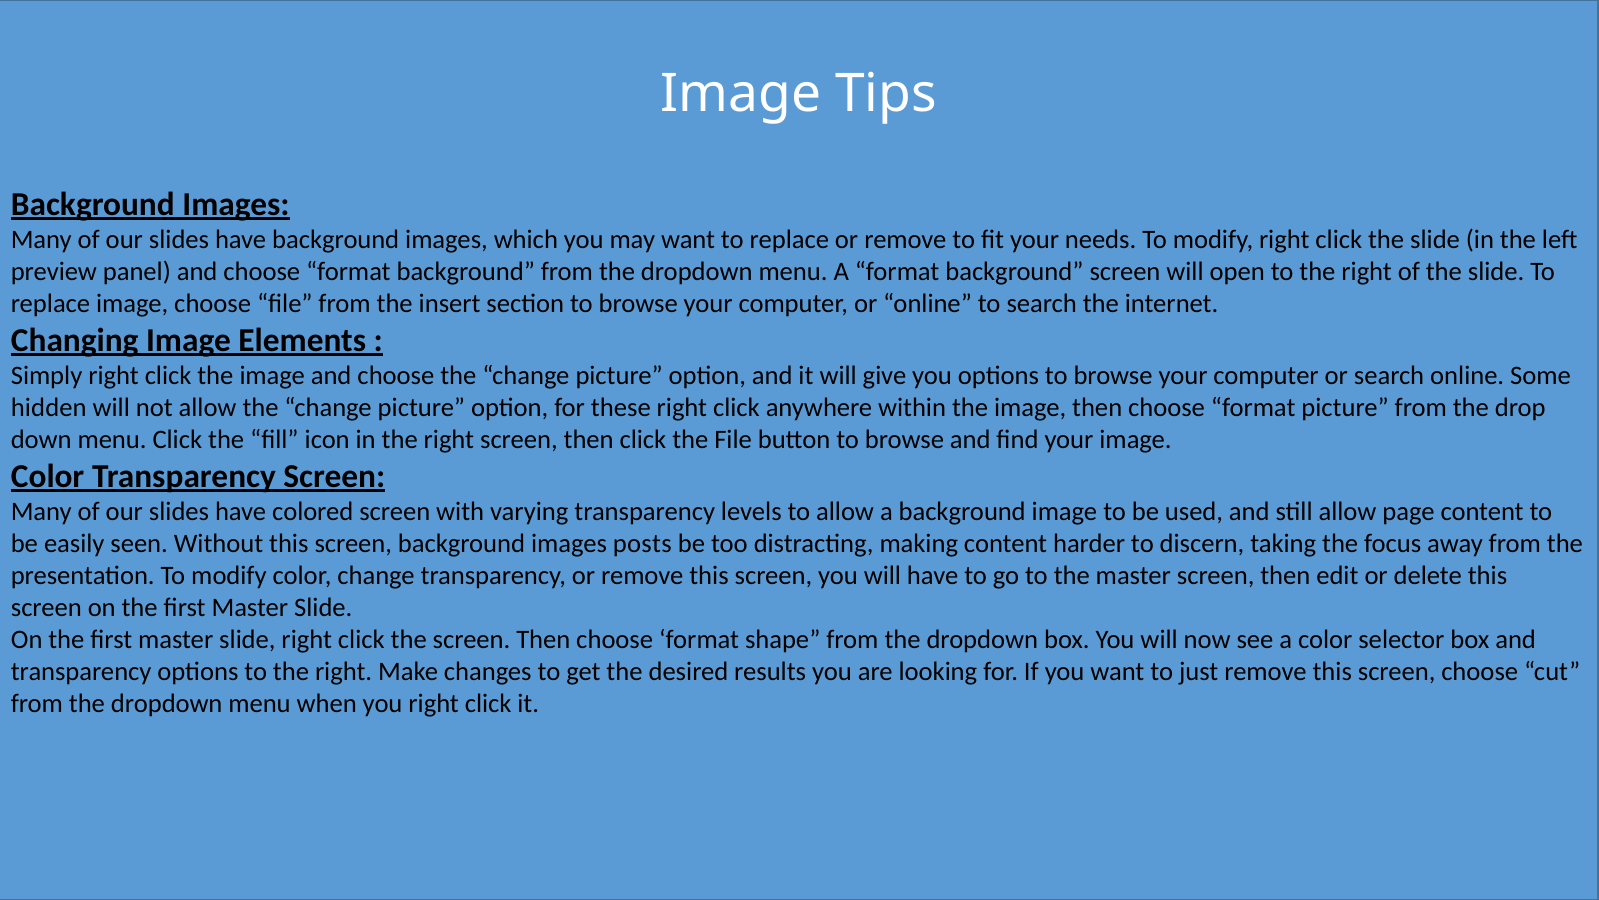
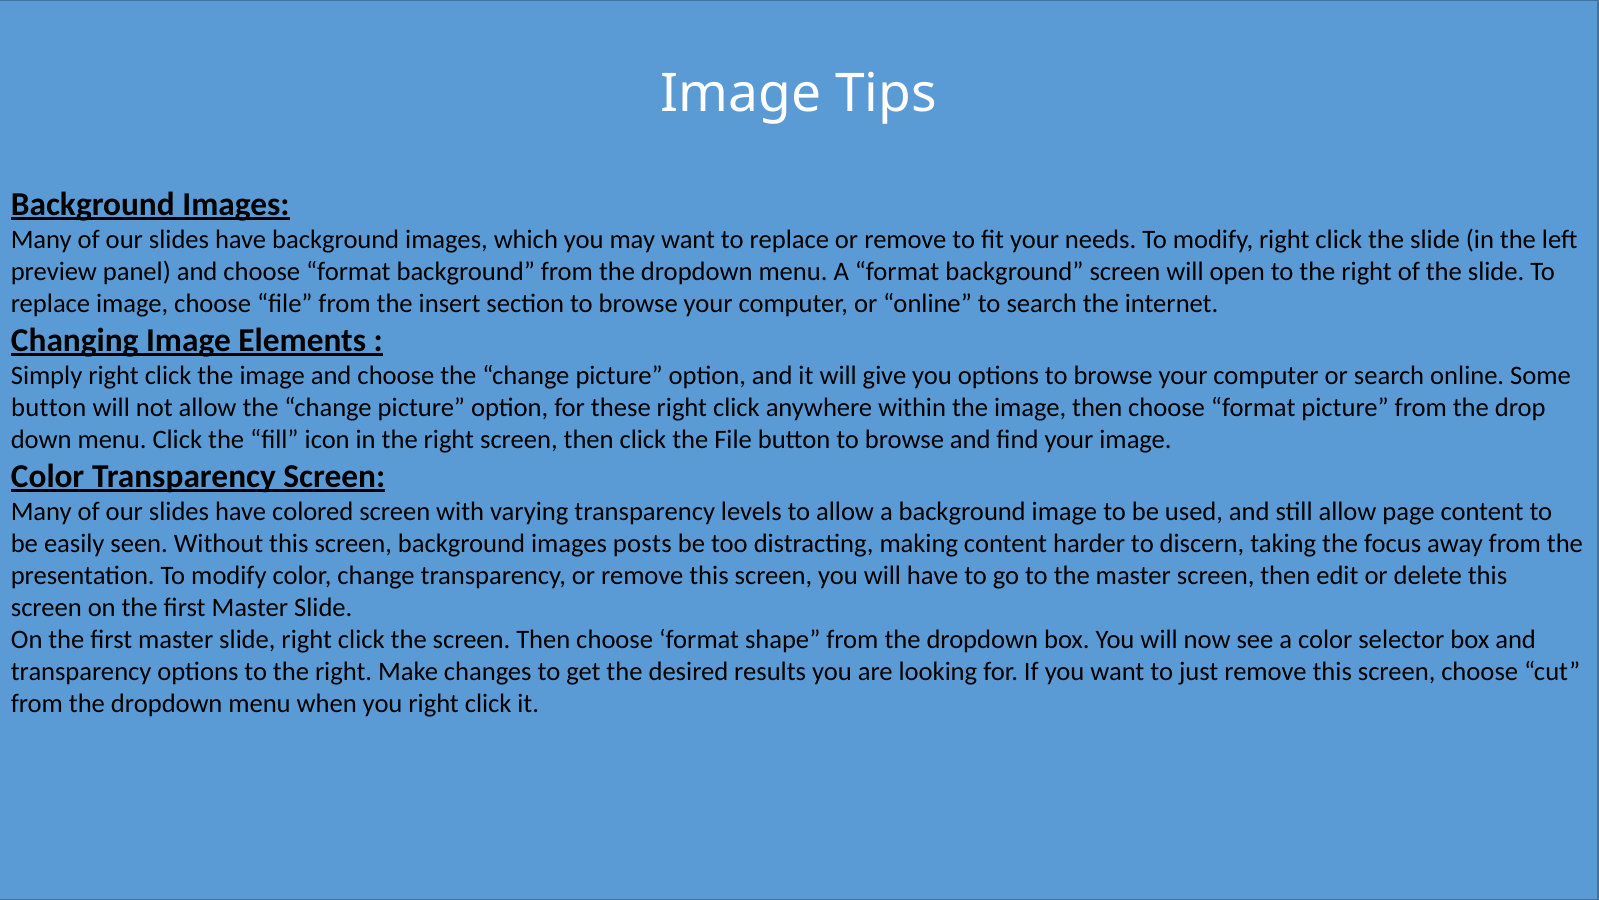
hidden at (49, 408): hidden -> button
